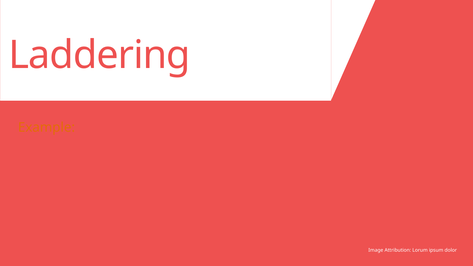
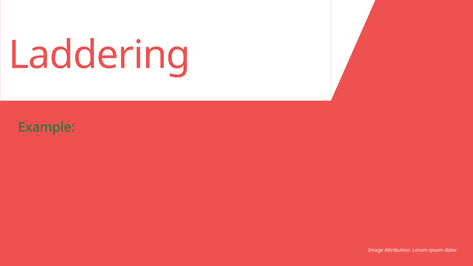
Example colour: orange -> green
